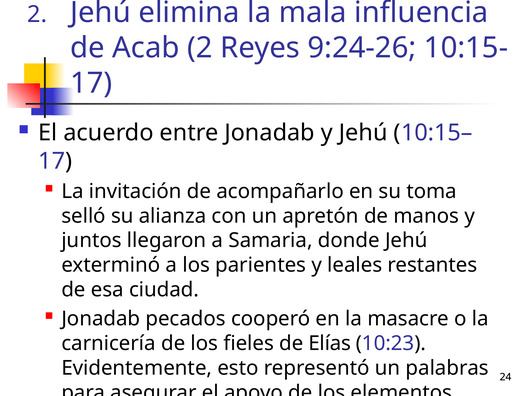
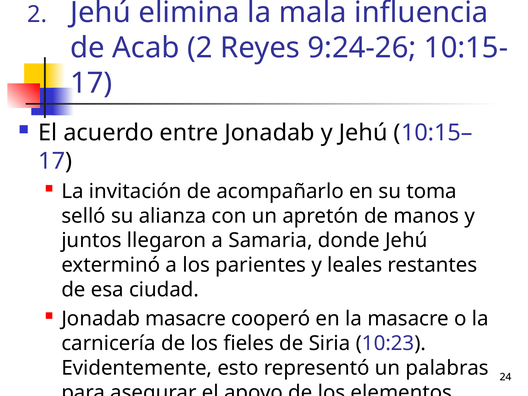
Jonadab pecados: pecados -> masacre
Elías: Elías -> Siria
